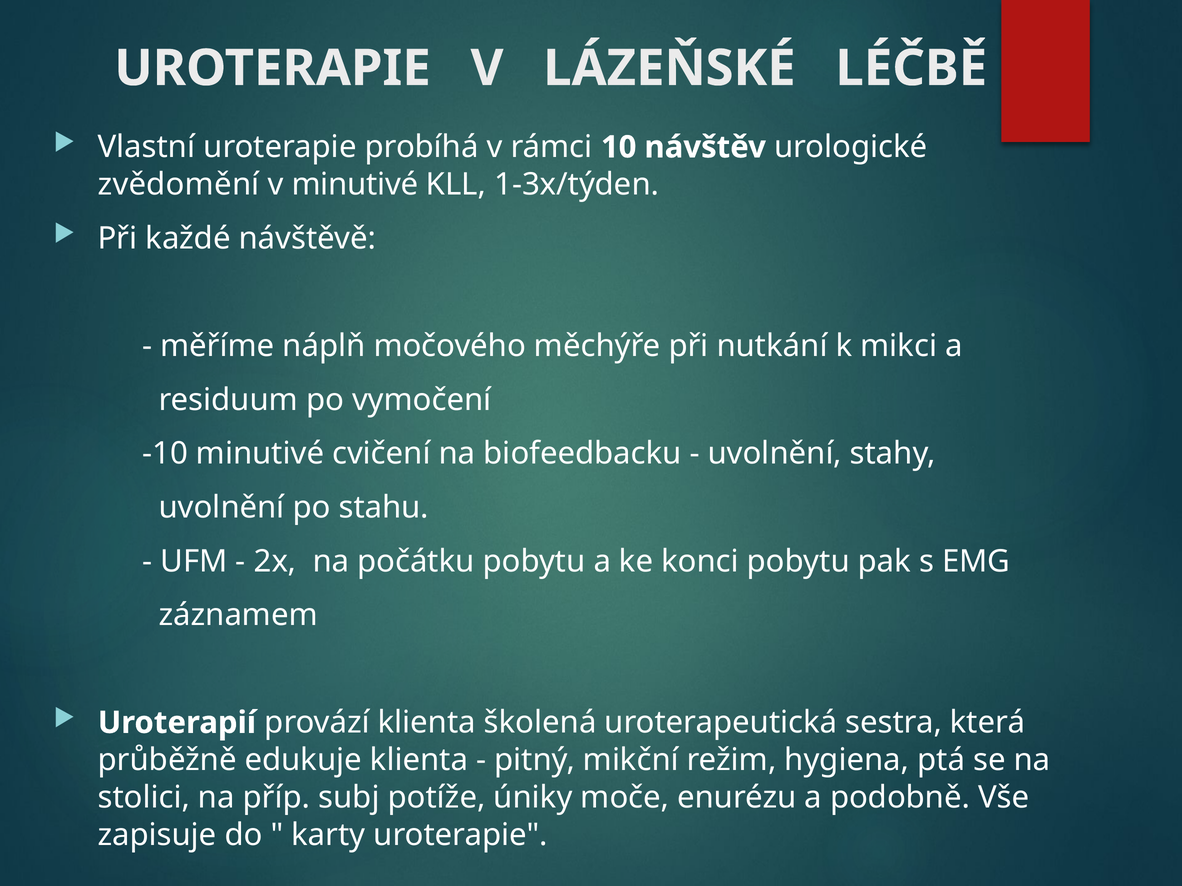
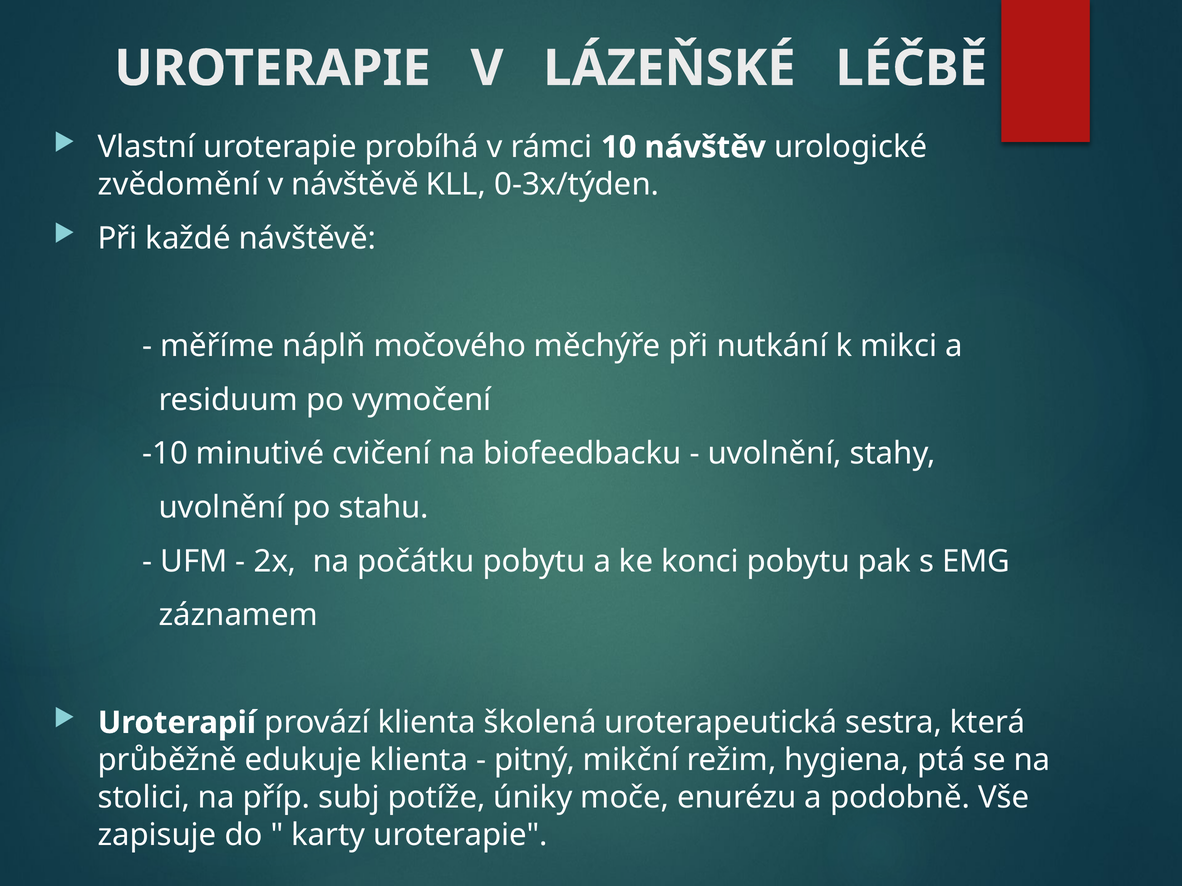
v minutivé: minutivé -> návštěvě
1-3x/týden: 1-3x/týden -> 0-3x/týden
